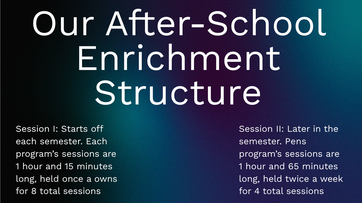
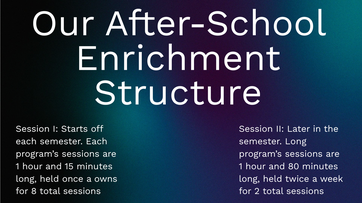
semester Pens: Pens -> Long
65: 65 -> 80
4: 4 -> 2
